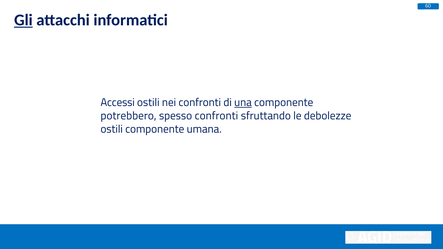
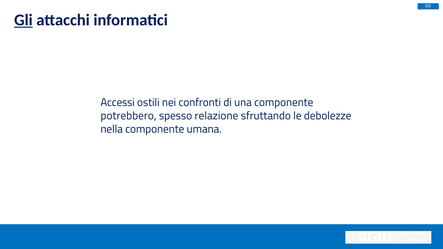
una underline: present -> none
spesso confronti: confronti -> relazione
ostili at (112, 129): ostili -> nella
